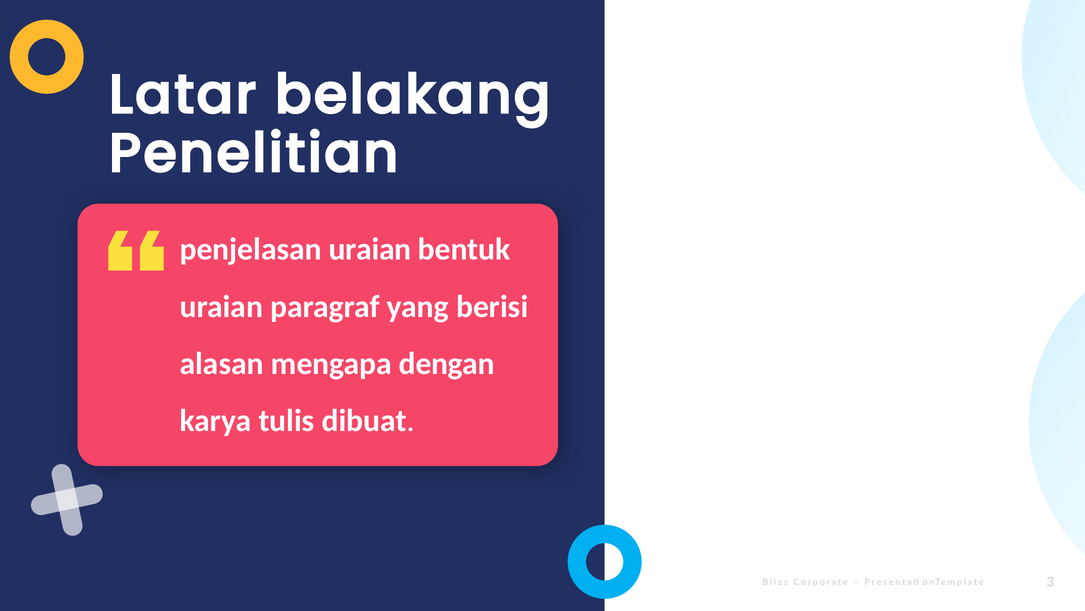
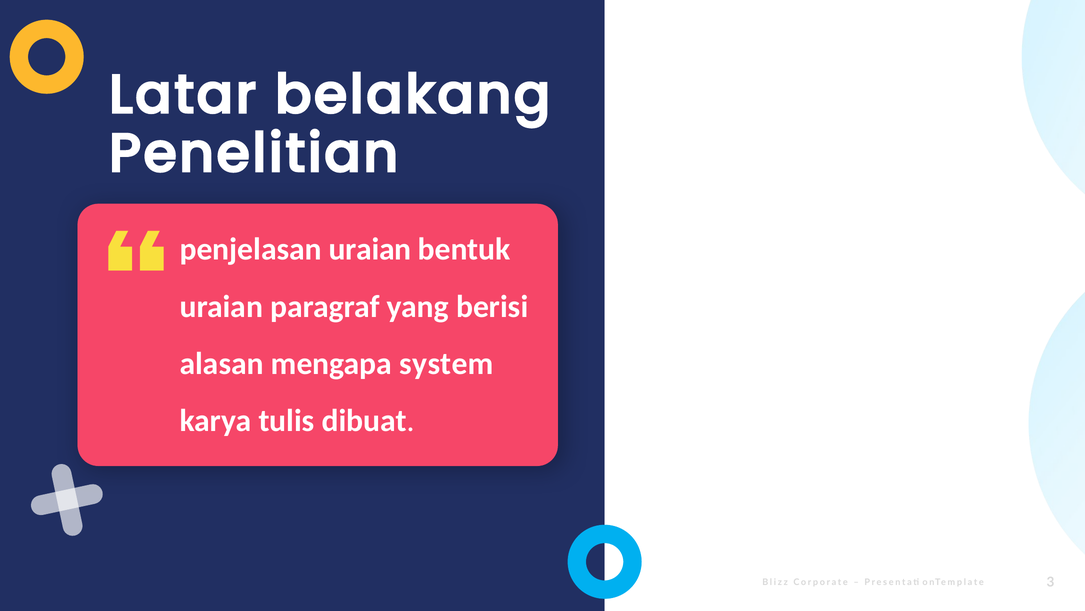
dengan: dengan -> system
